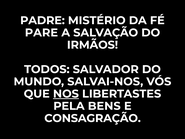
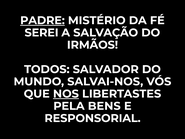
PADRE underline: none -> present
PARE: PARE -> SEREI
CONSAGRAÇÃO: CONSAGRAÇÃO -> RESPONSORIAL
